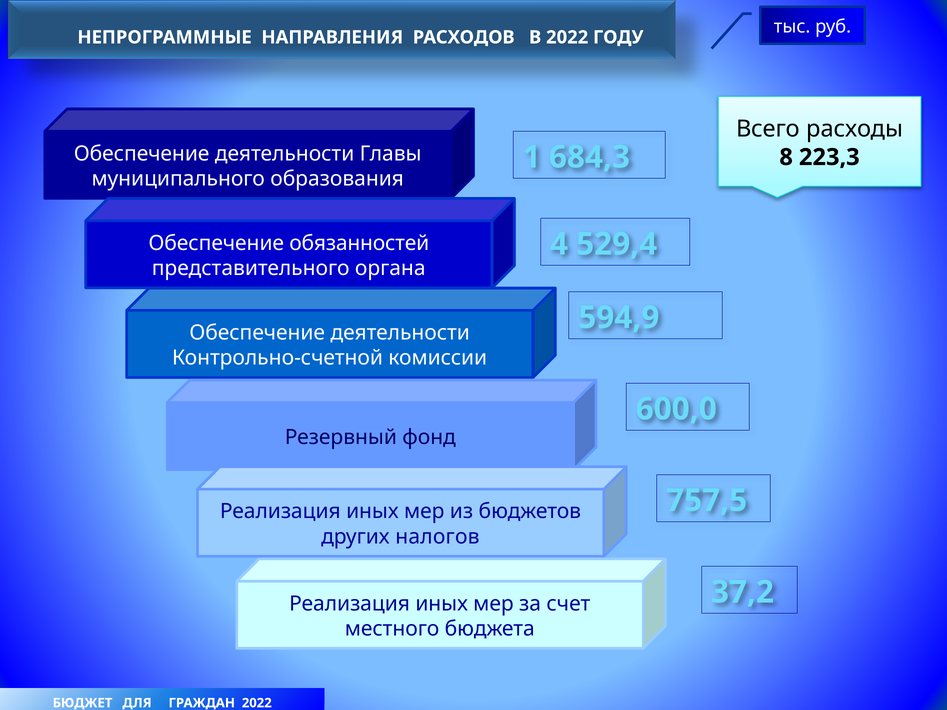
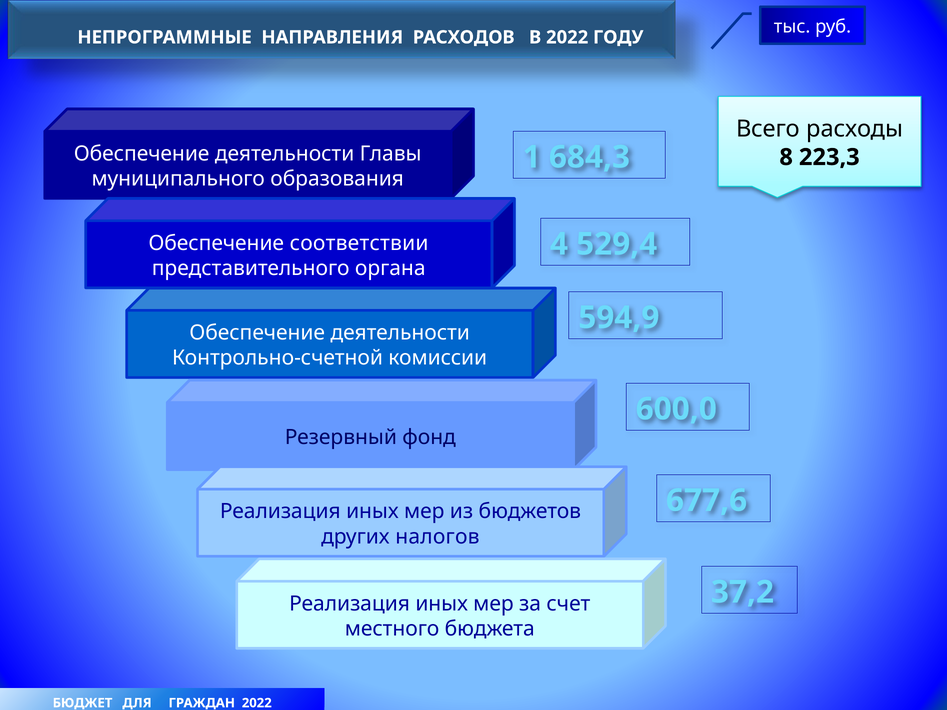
обязанностей: обязанностей -> соответствии
757,5: 757,5 -> 677,6
